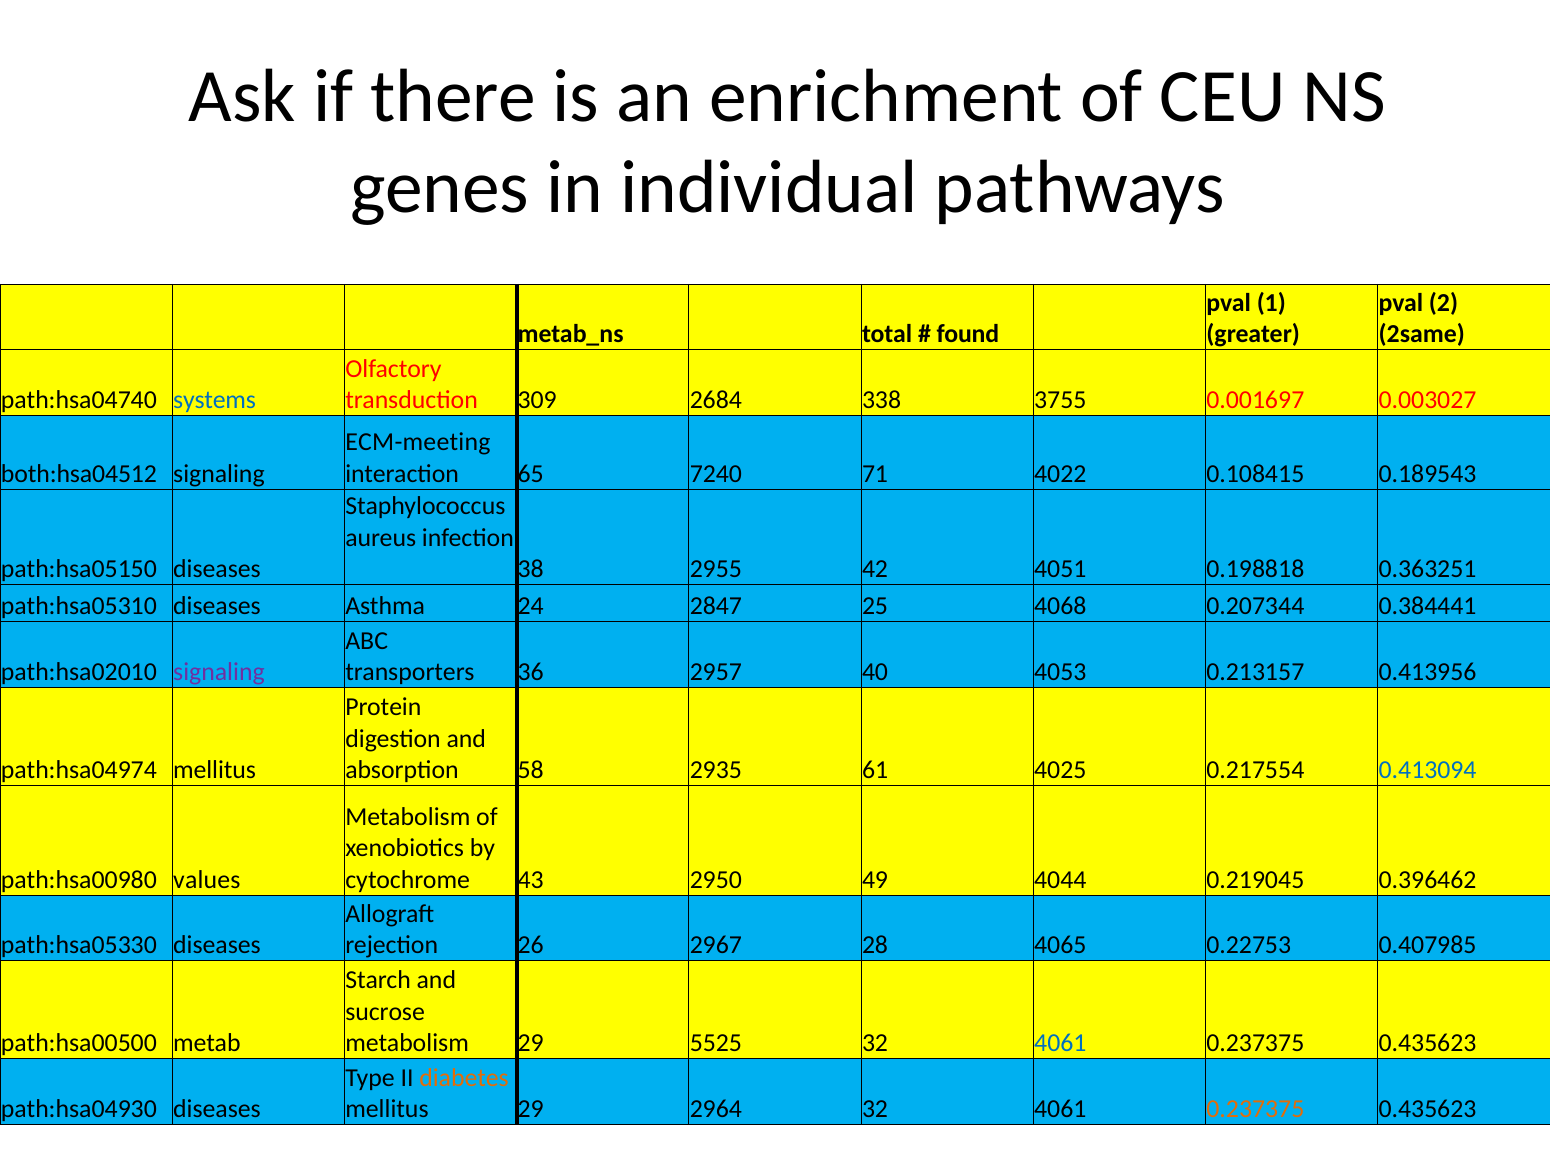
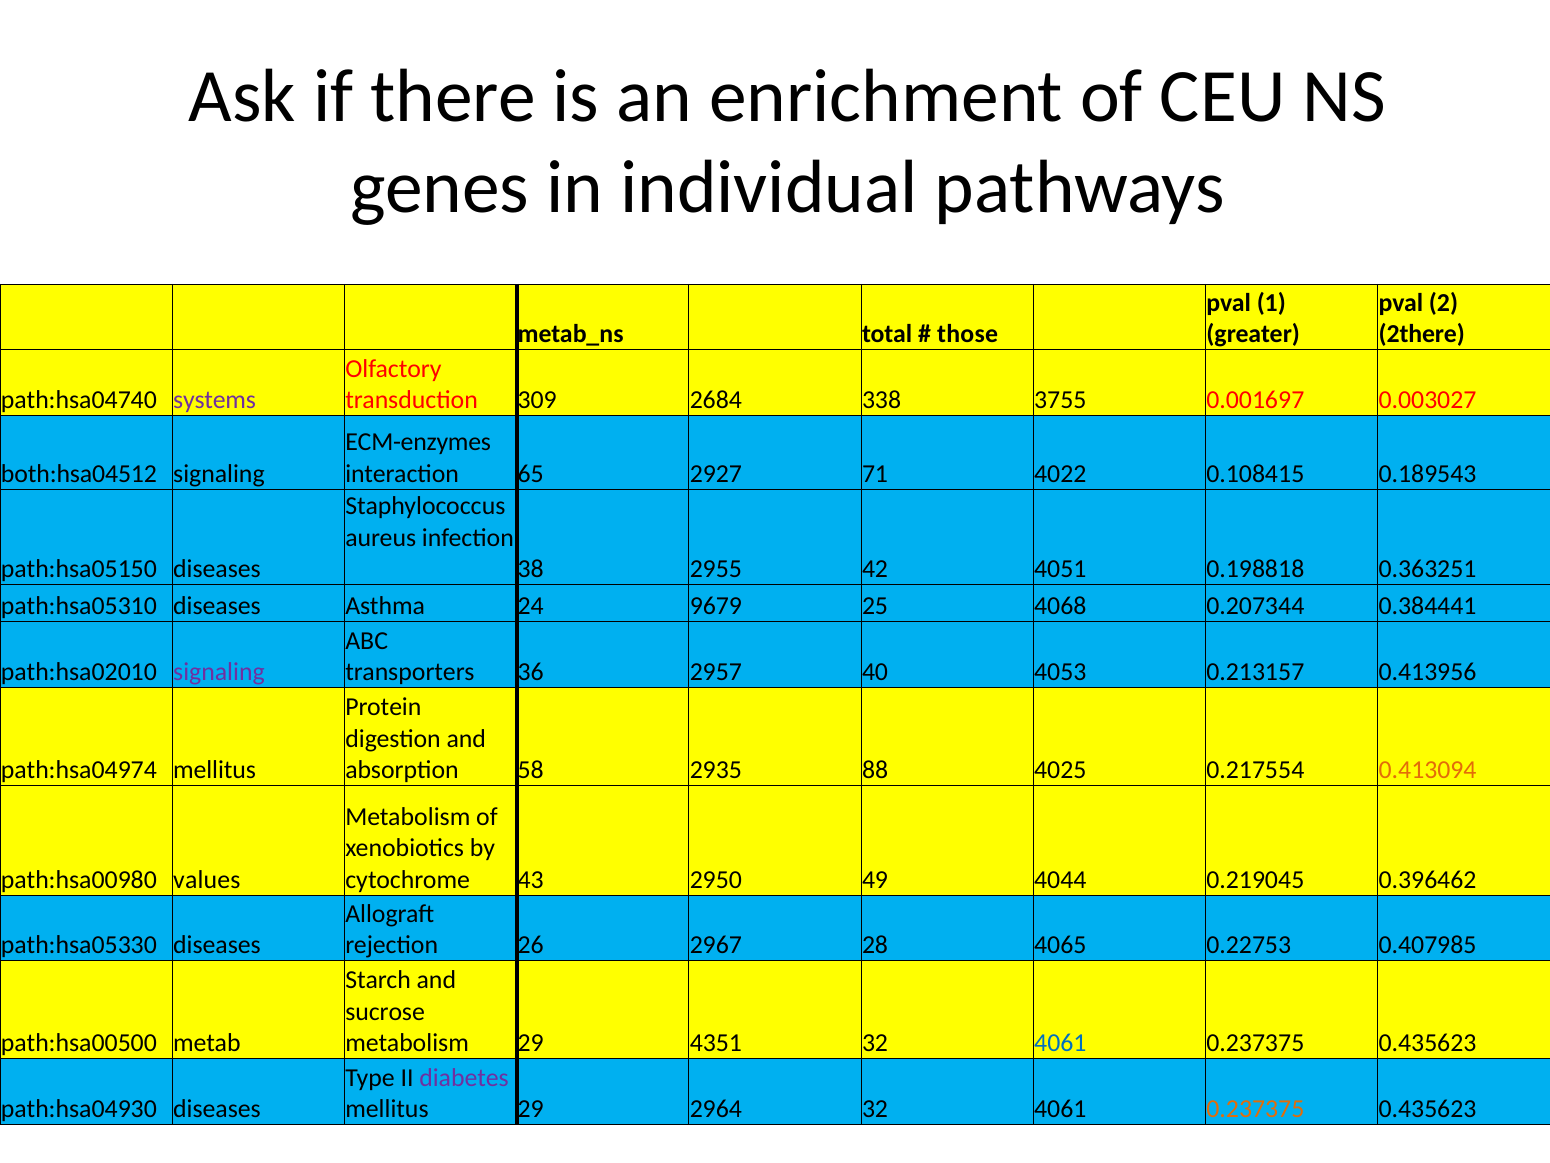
found: found -> those
2same: 2same -> 2there
systems colour: blue -> purple
ECM-meeting: ECM-meeting -> ECM-enzymes
7240: 7240 -> 2927
2847: 2847 -> 9679
61: 61 -> 88
0.413094 colour: blue -> orange
5525: 5525 -> 4351
diabetes colour: orange -> purple
